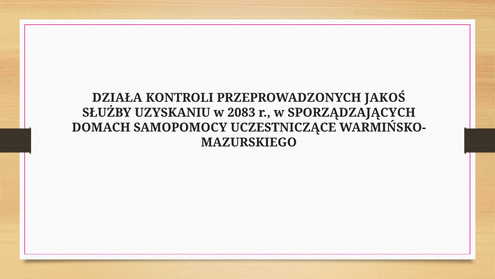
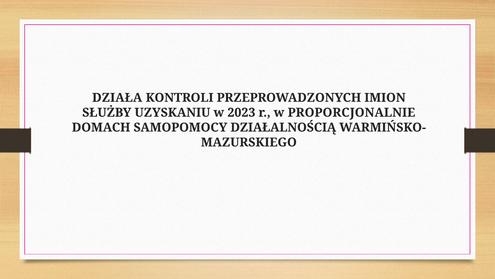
JAKOŚ: JAKOŚ -> IMION
2083: 2083 -> 2023
SPORZĄDZAJĄCYCH: SPORZĄDZAJĄCYCH -> PROPORCJONALNIE
UCZESTNICZĄCE: UCZESTNICZĄCE -> DZIAŁALNOŚCIĄ
